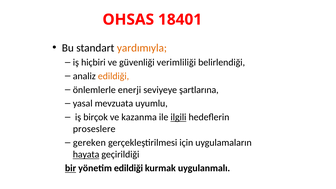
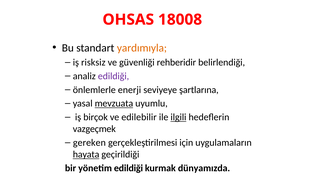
18401: 18401 -> 18008
hiçbiri: hiçbiri -> risksiz
verimliliği: verimliliği -> rehberidir
edildiği at (113, 76) colour: orange -> purple
mevzuata underline: none -> present
kazanma: kazanma -> edilebilir
proseslere: proseslere -> vazgeçmek
bir underline: present -> none
uygulanmalı: uygulanmalı -> dünyamızda
